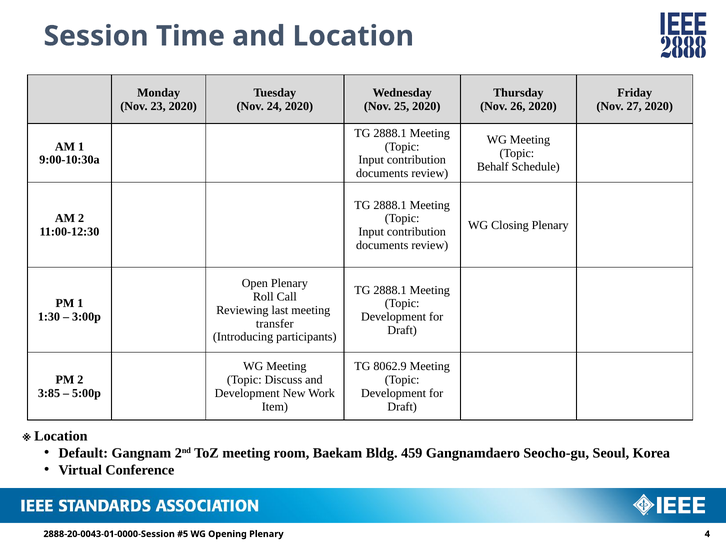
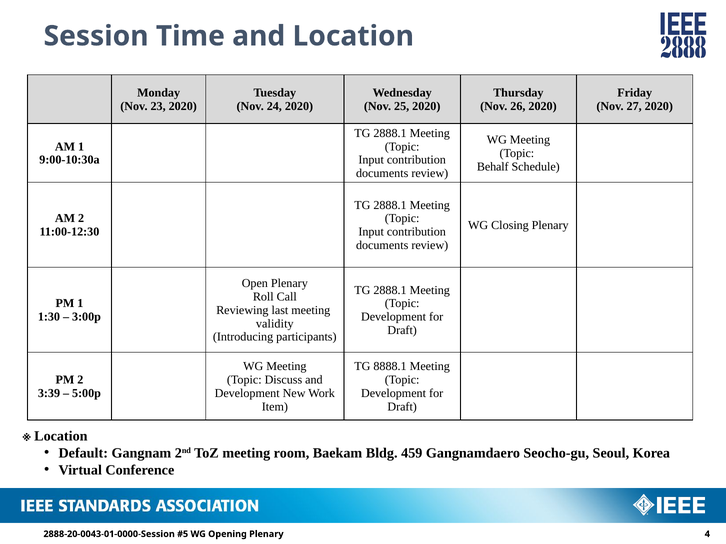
transfer: transfer -> validity
8062.9: 8062.9 -> 8888.1
3:85: 3:85 -> 3:39
